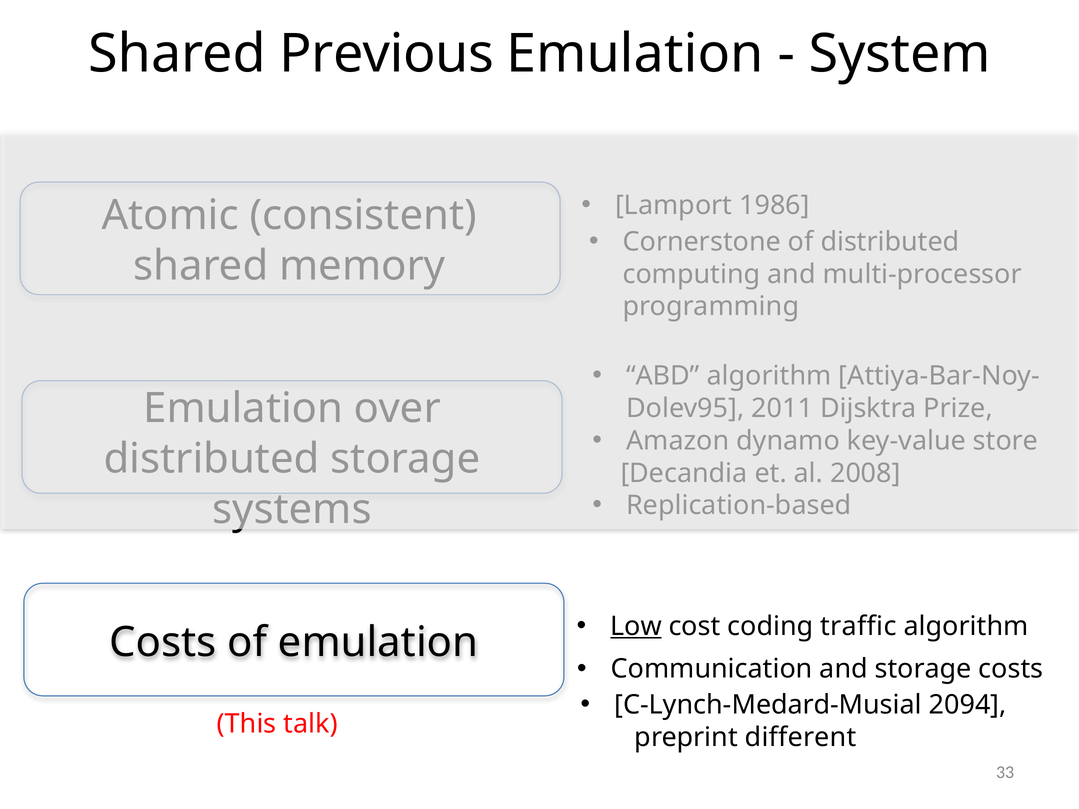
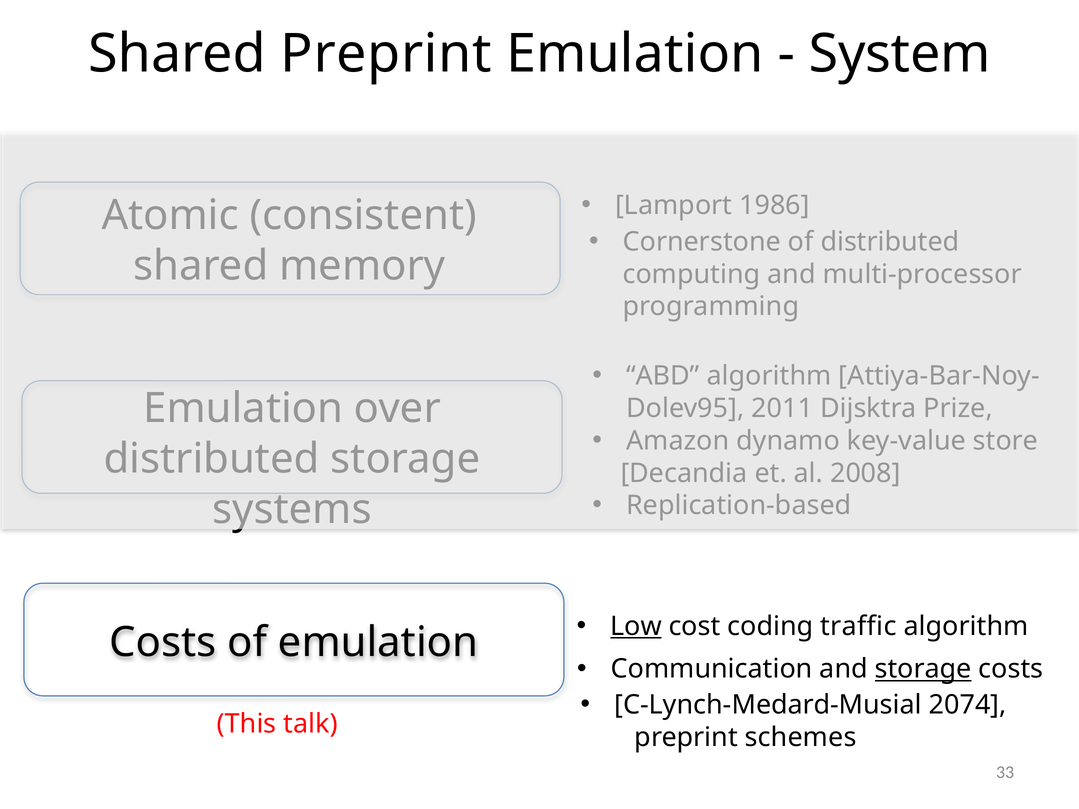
Shared Previous: Previous -> Preprint
storage at (923, 669) underline: none -> present
2094: 2094 -> 2074
different: different -> schemes
